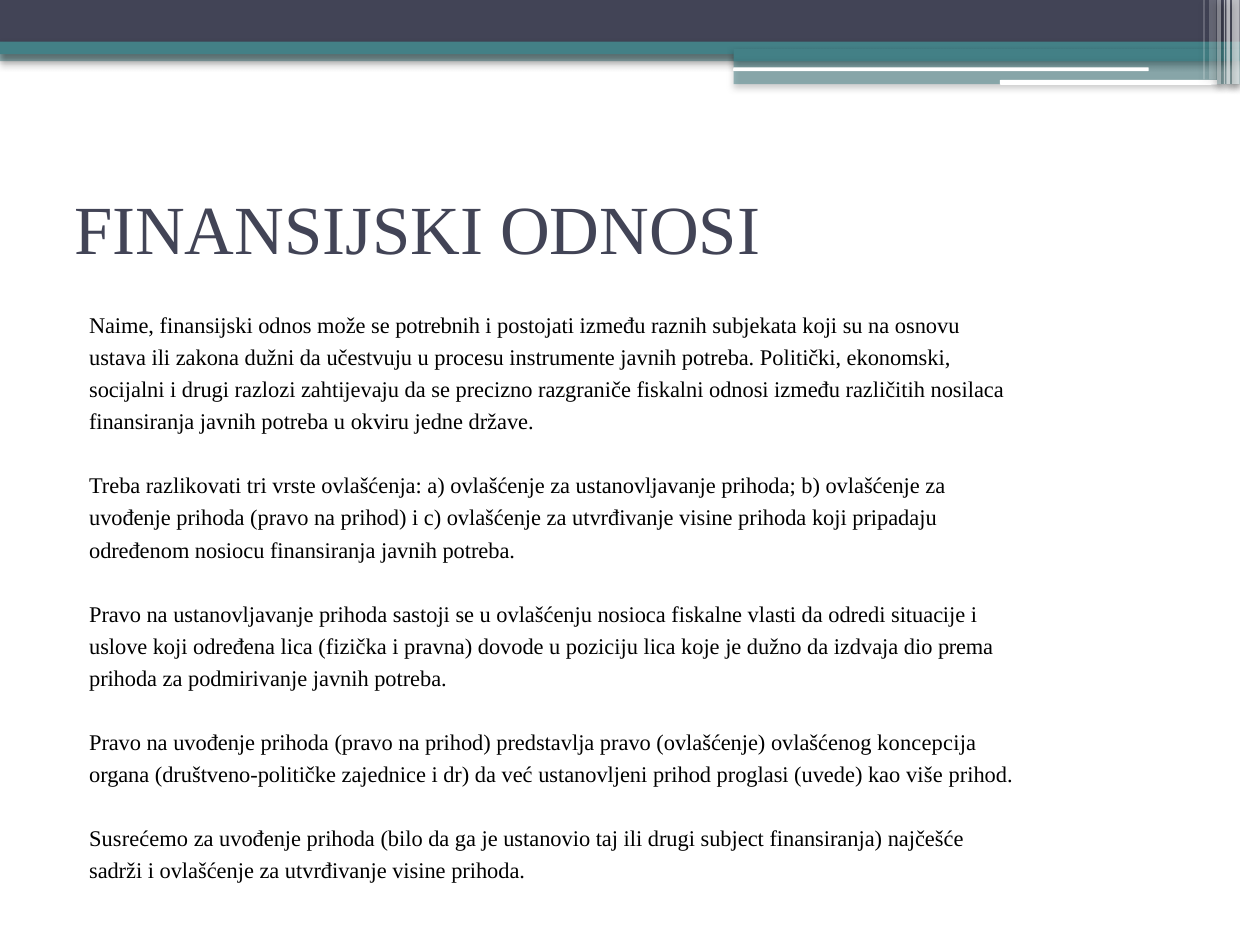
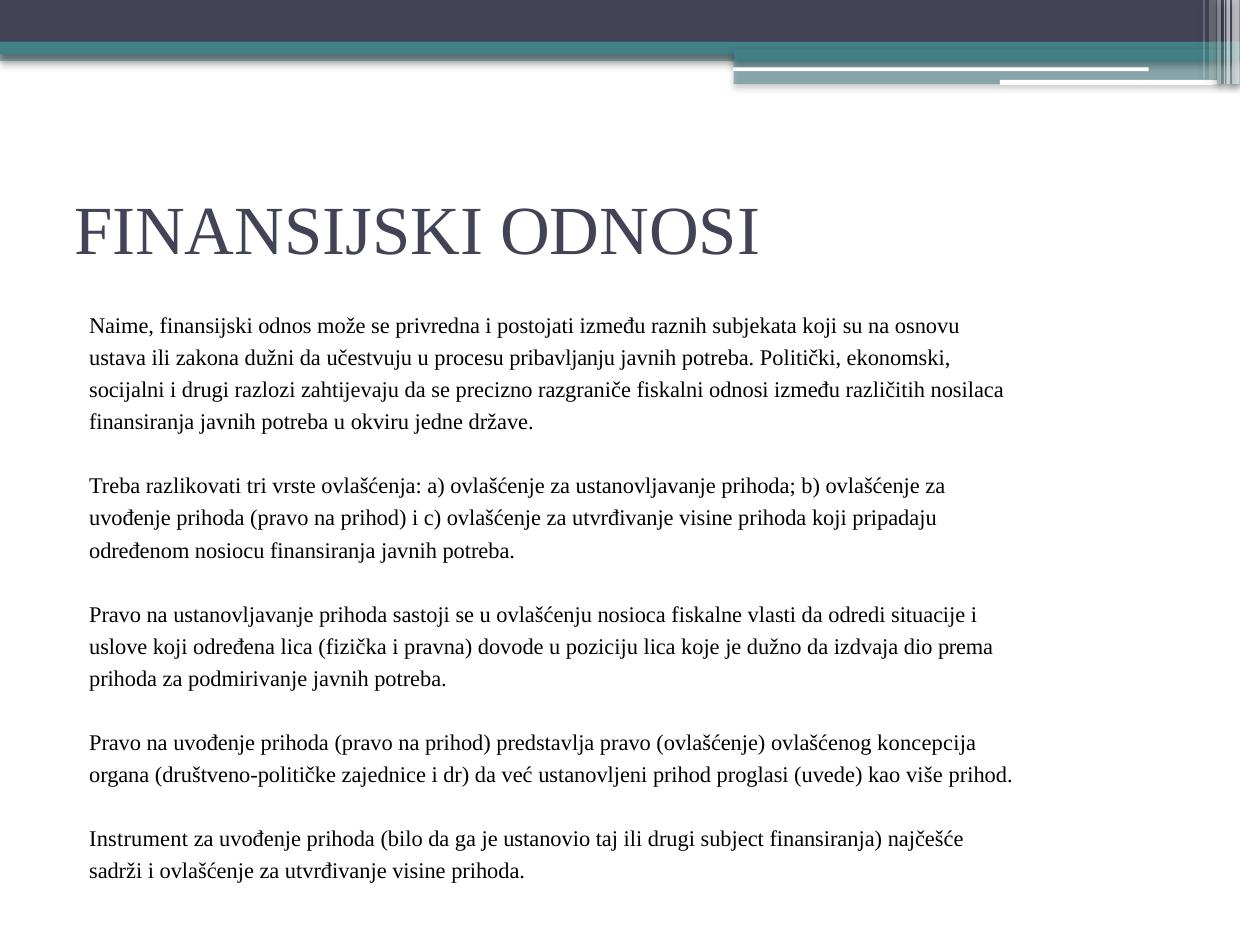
potrebnih: potrebnih -> privredna
instrumente: instrumente -> pribavljanju
Susrećemo: Susrećemo -> Instrument
